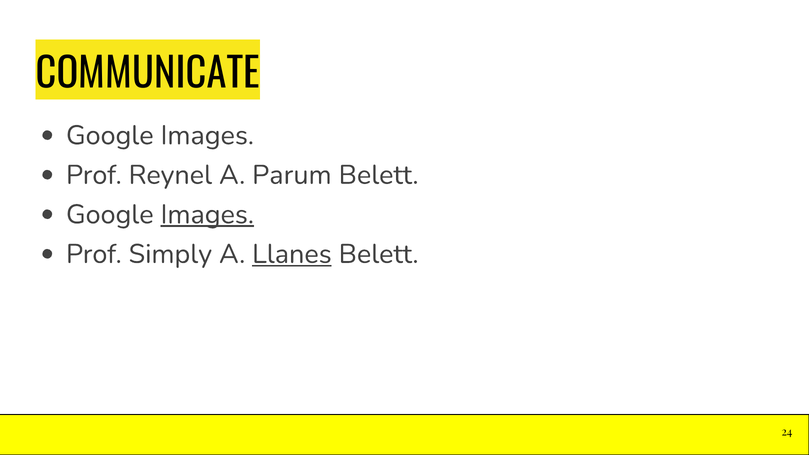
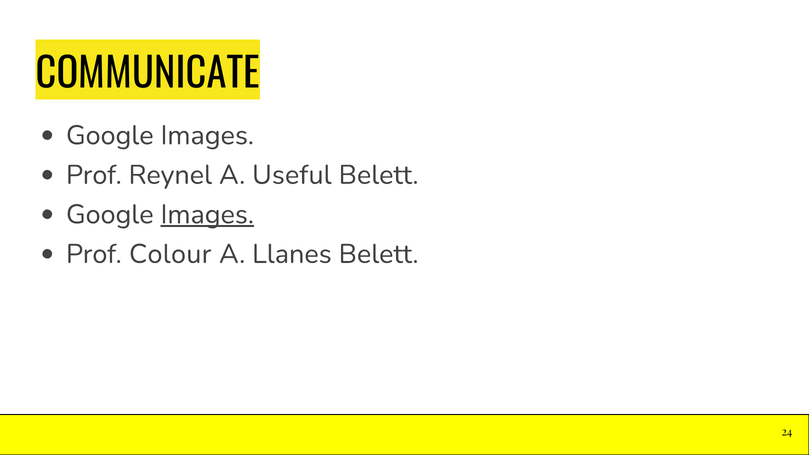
Parum: Parum -> Useful
Simply: Simply -> Colour
Llanes underline: present -> none
